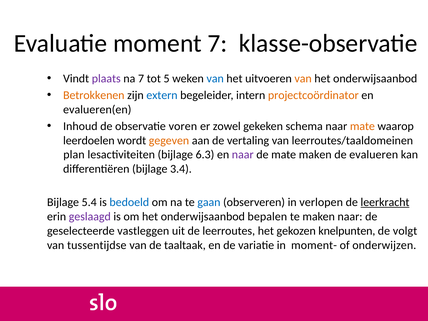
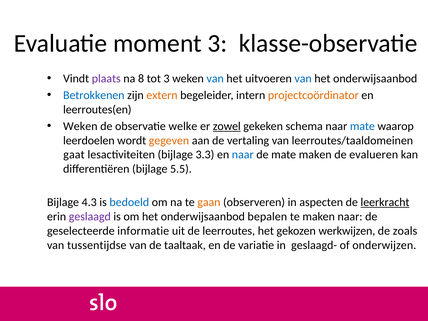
moment 7: 7 -> 3
na 7: 7 -> 8
tot 5: 5 -> 3
van at (303, 79) colour: orange -> blue
Betrokkenen colour: orange -> blue
extern colour: blue -> orange
evalueren(en: evalueren(en -> leerroutes(en
Inhoud at (80, 126): Inhoud -> Weken
voren: voren -> welke
zowel underline: none -> present
mate at (362, 126) colour: orange -> blue
plan: plan -> gaat
6.3: 6.3 -> 3.3
naar at (243, 155) colour: purple -> blue
3.4: 3.4 -> 5.5
5.4: 5.4 -> 4.3
gaan colour: blue -> orange
verlopen: verlopen -> aspecten
vastleggen: vastleggen -> informatie
knelpunten: knelpunten -> werkwijzen
volgt: volgt -> zoals
moment-: moment- -> geslaagd-
